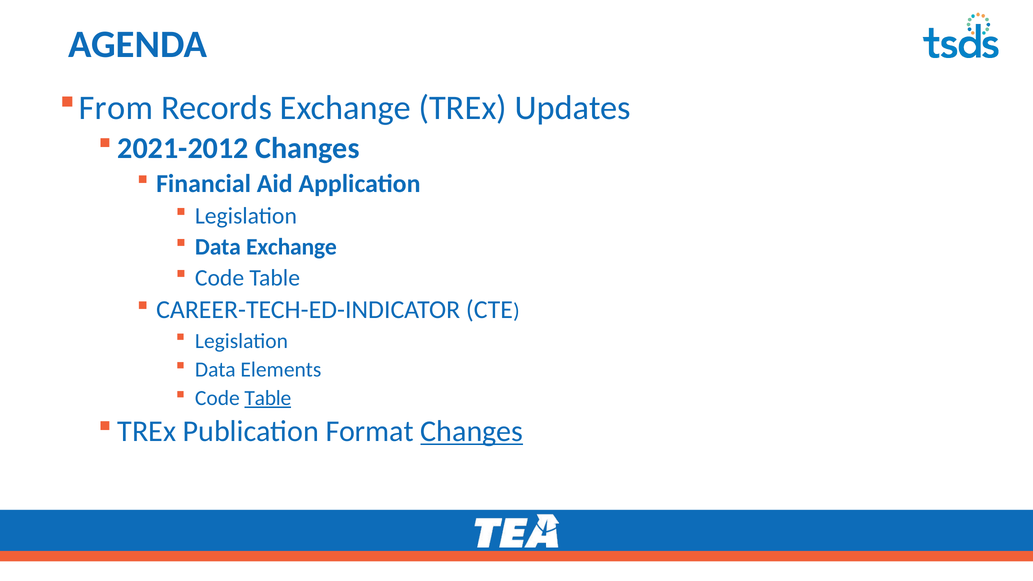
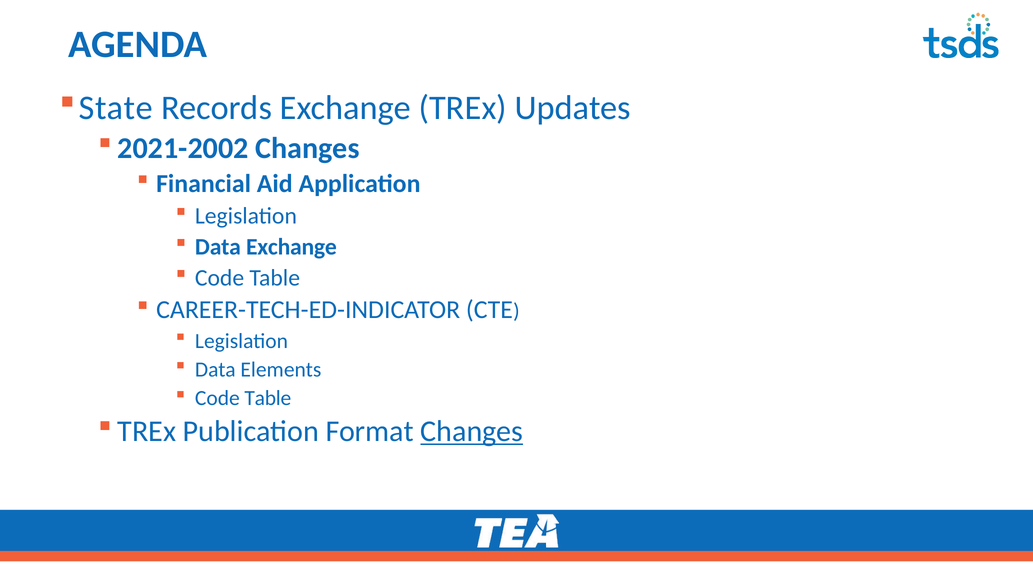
From: From -> State
2021-2012: 2021-2012 -> 2021-2002
Table at (268, 398) underline: present -> none
